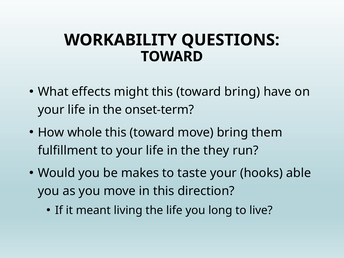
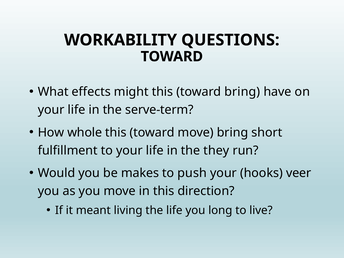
onset-term: onset-term -> serve-term
them: them -> short
taste: taste -> push
able: able -> veer
